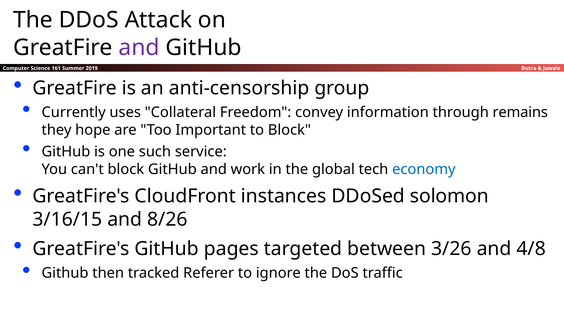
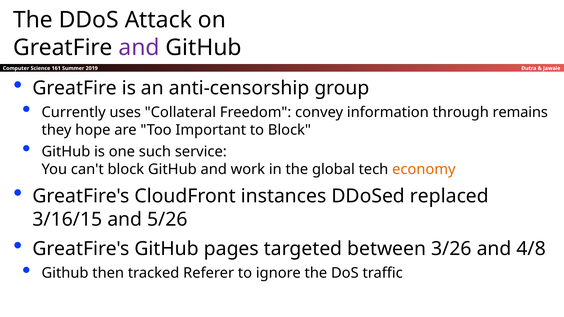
economy colour: blue -> orange
solomon: solomon -> replaced
8/26: 8/26 -> 5/26
